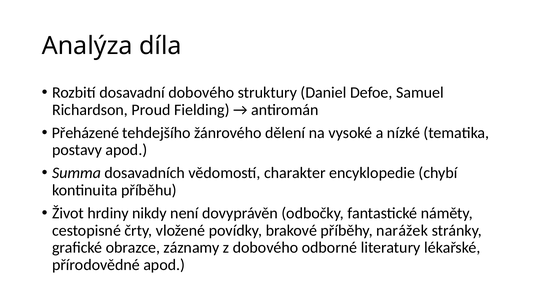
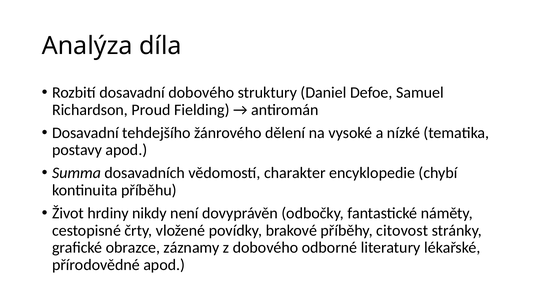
Přeházené at (85, 133): Přeházené -> Dosavadní
narážek: narážek -> citovost
